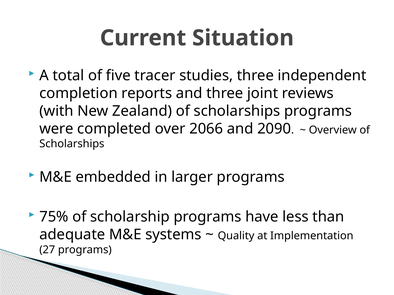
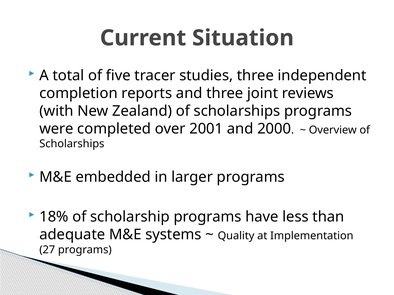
2066: 2066 -> 2001
2090: 2090 -> 2000
75%: 75% -> 18%
